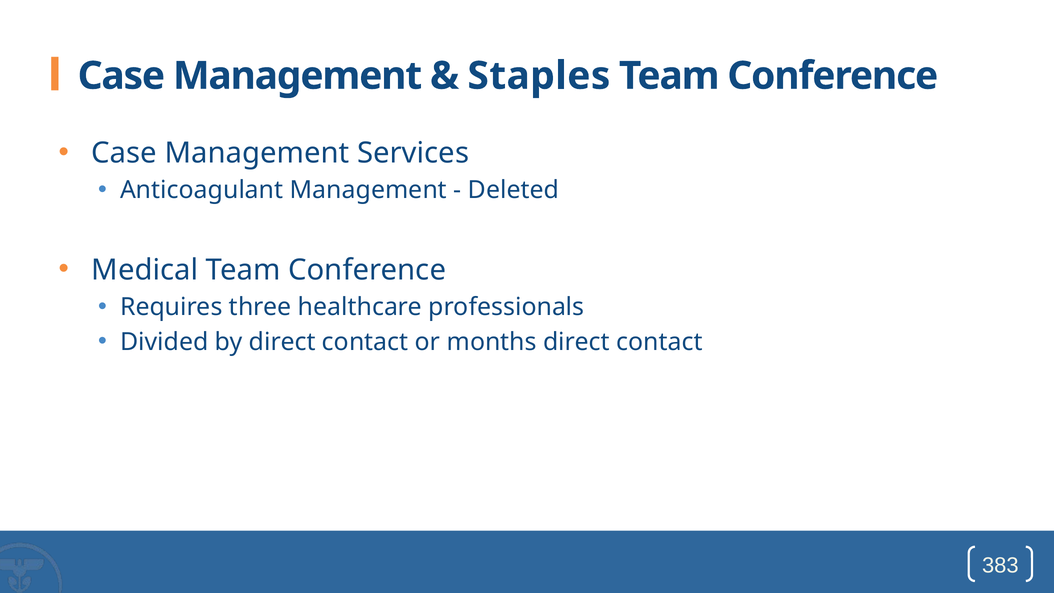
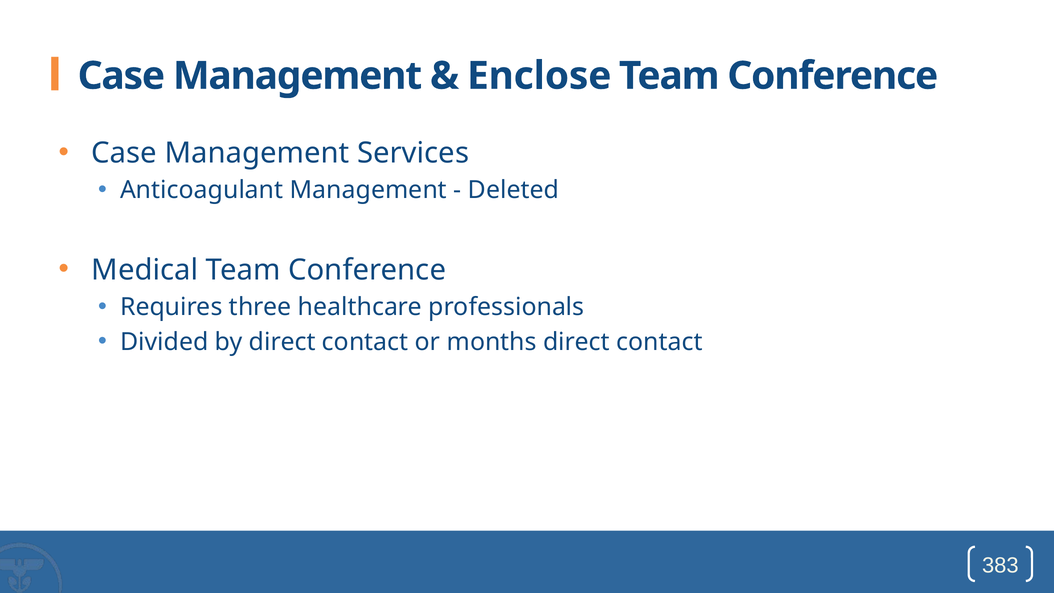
Staples: Staples -> Enclose
